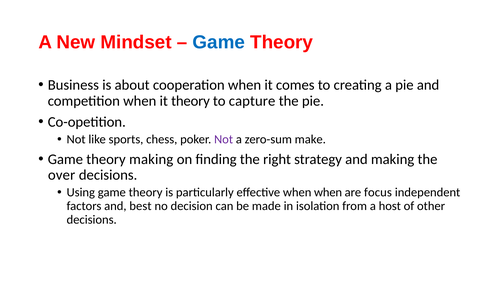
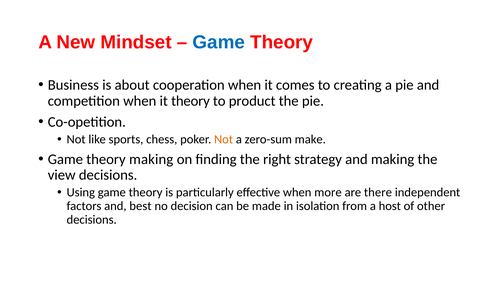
capture: capture -> product
Not at (224, 139) colour: purple -> orange
over: over -> view
when when: when -> more
focus: focus -> there
